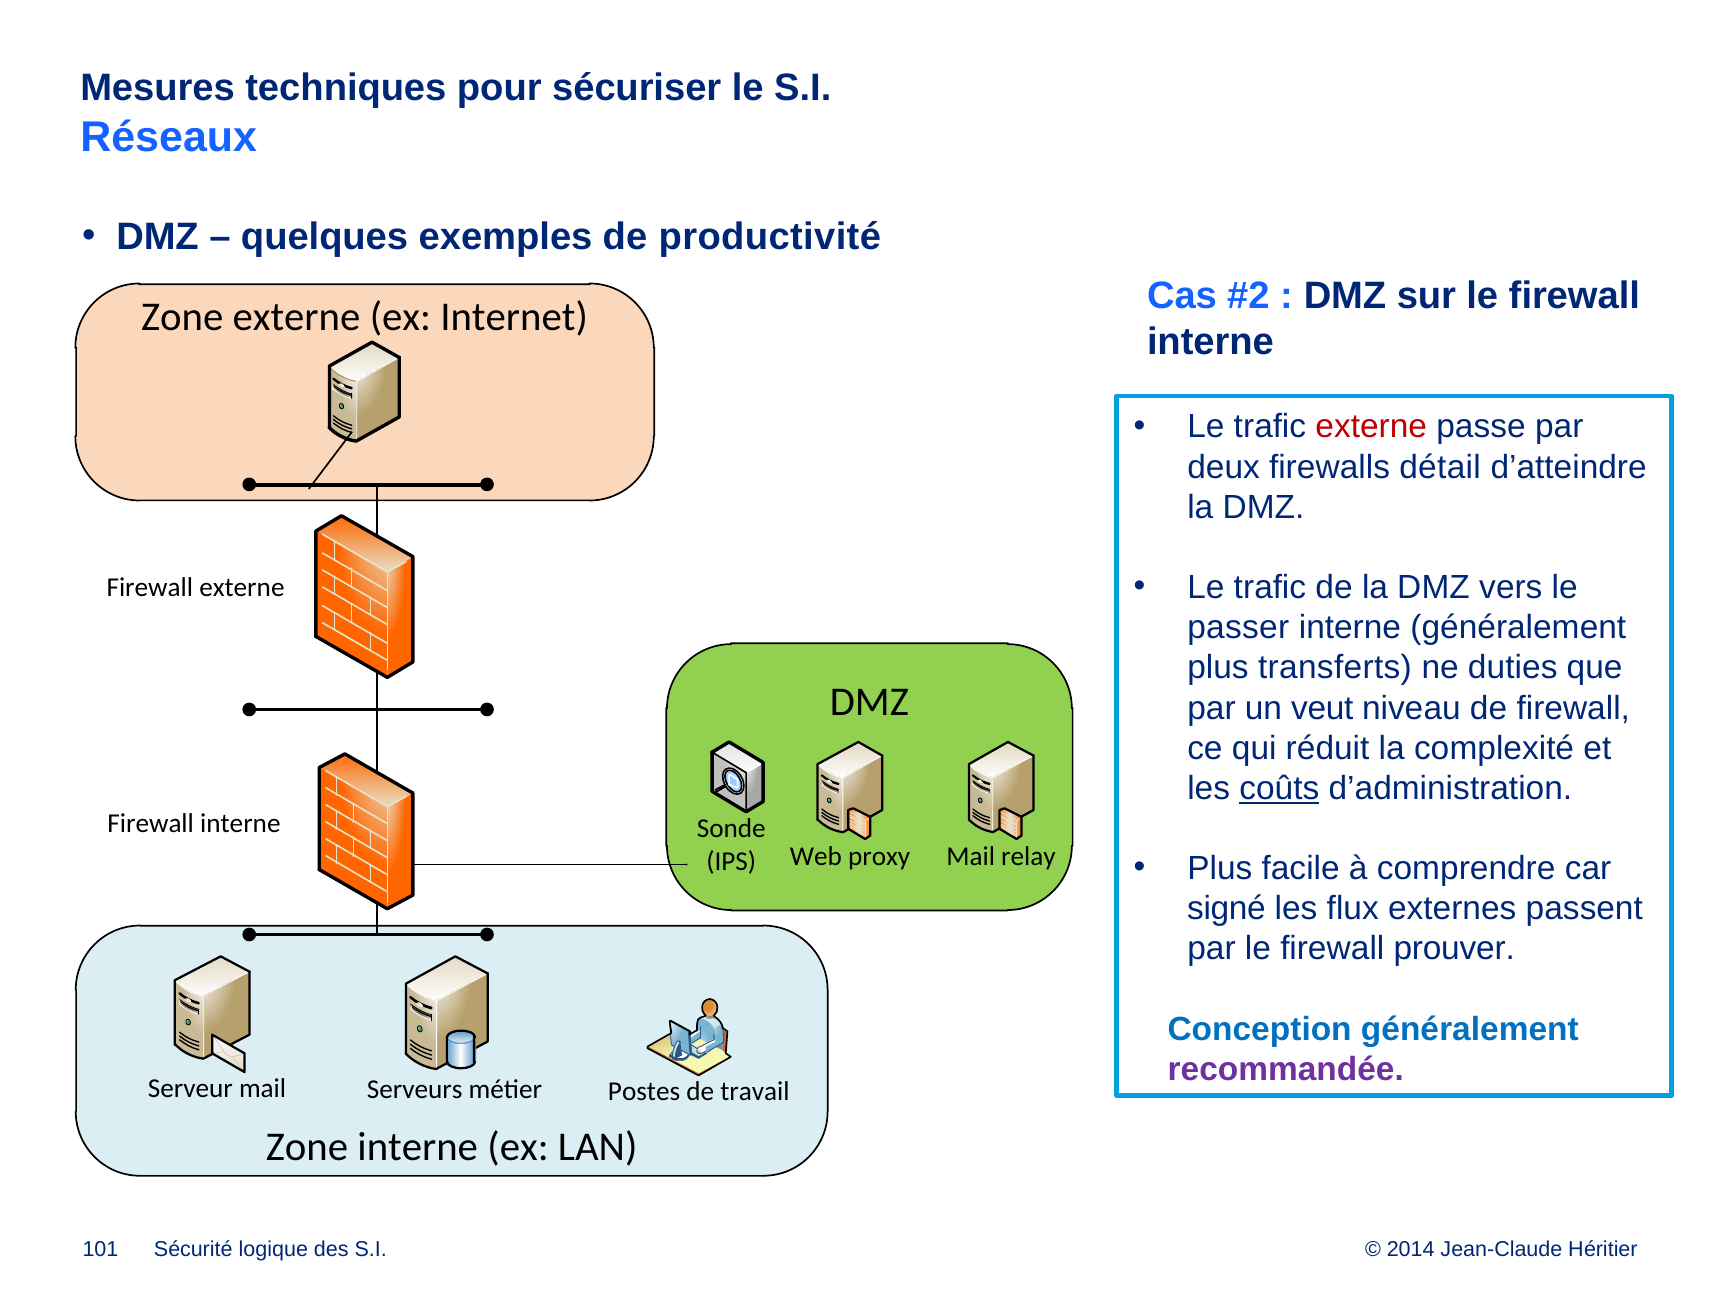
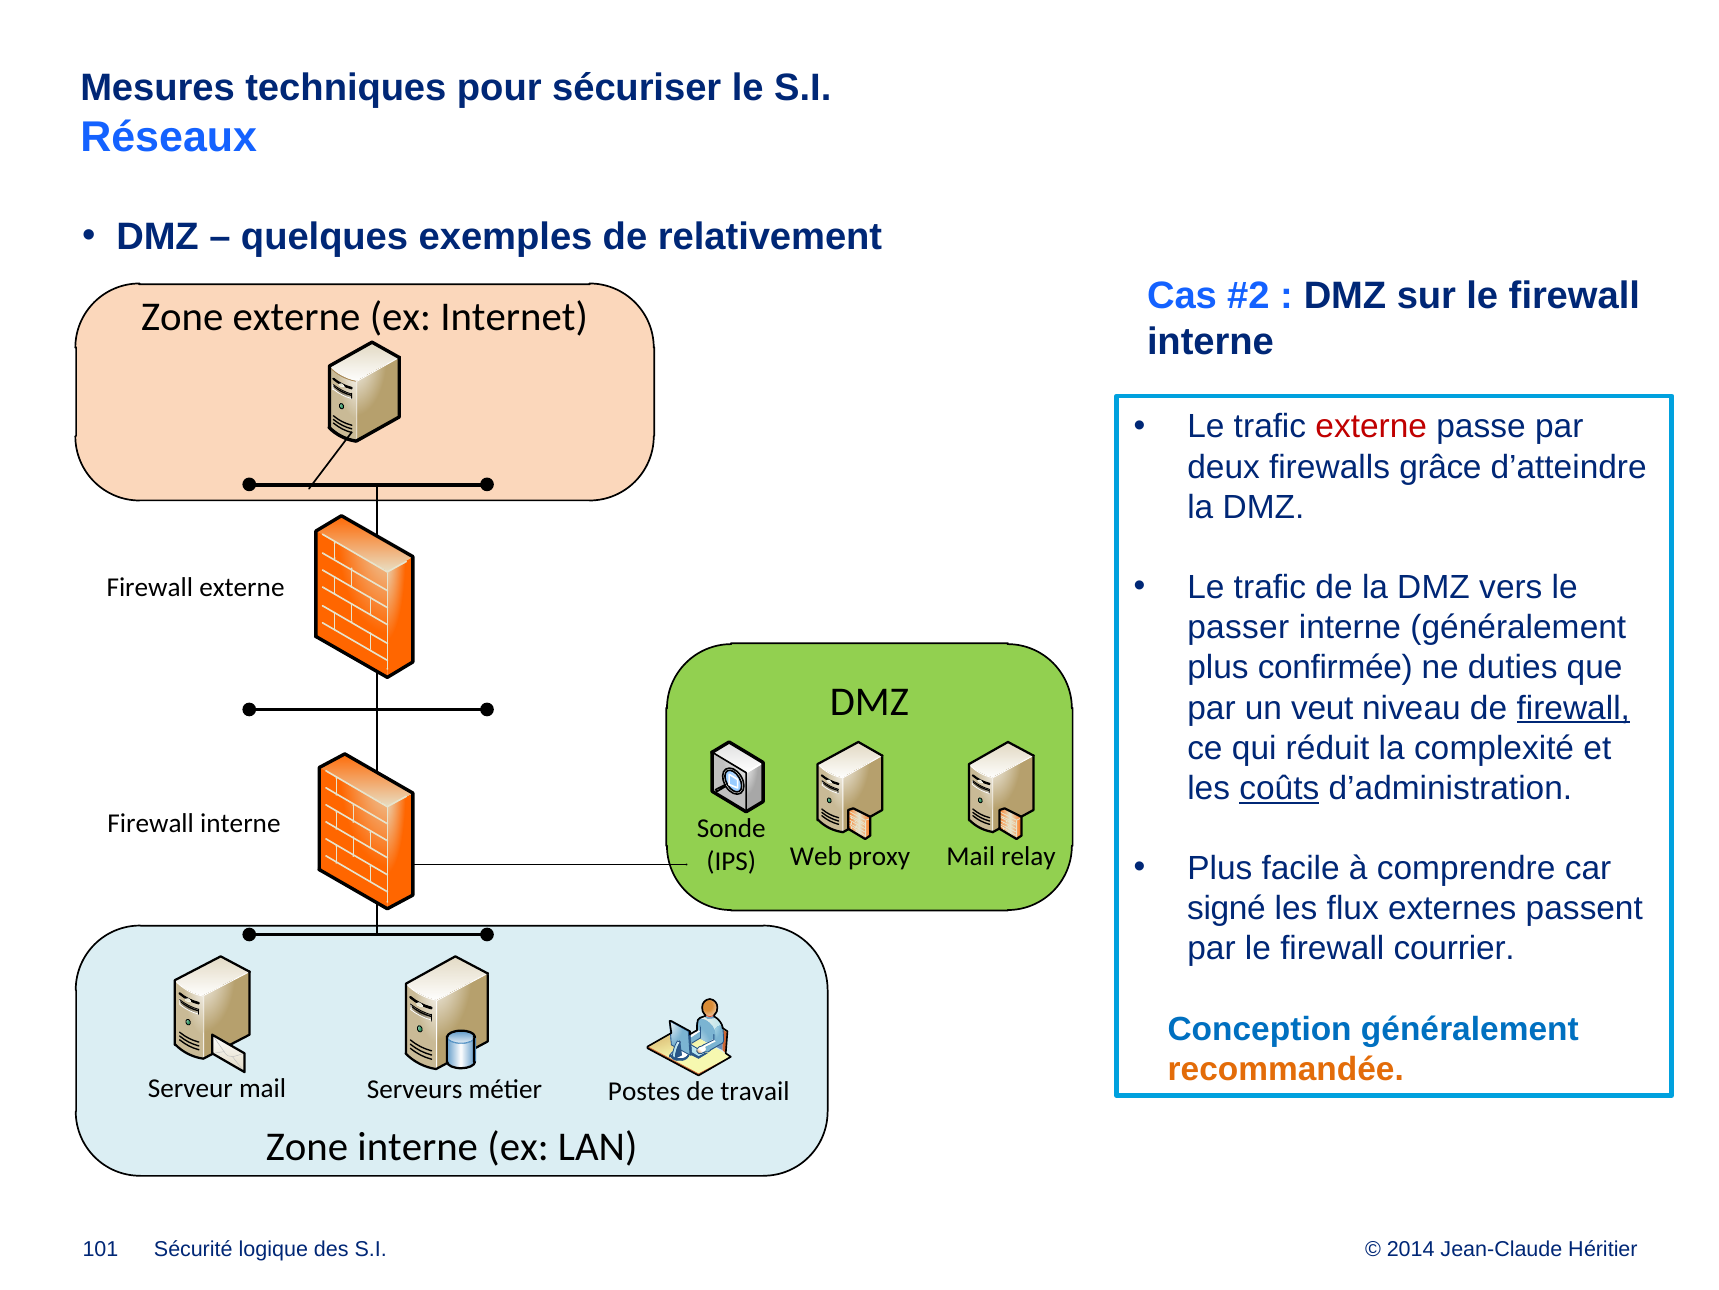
productivité: productivité -> relativement
détail: détail -> grâce
transferts: transferts -> confirmée
firewall at (1573, 708) underline: none -> present
prouver: prouver -> courrier
recommandée colour: purple -> orange
